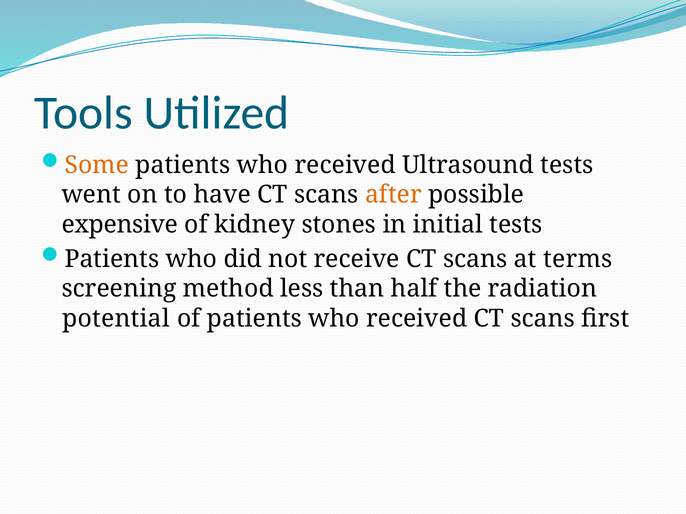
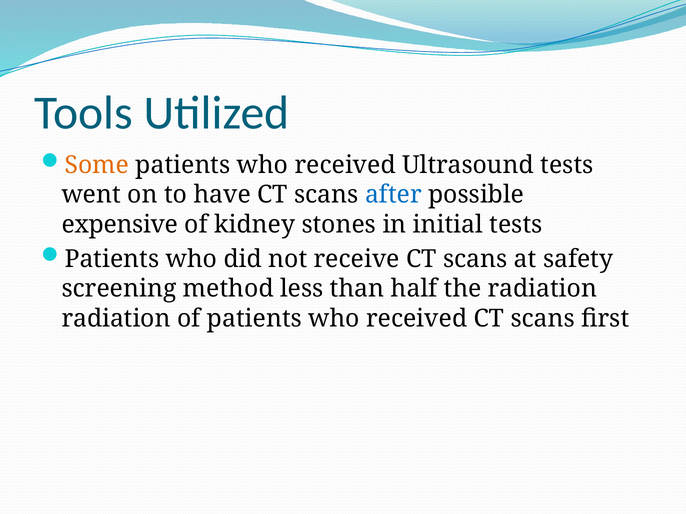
after colour: orange -> blue
terms: terms -> safety
potential at (116, 319): potential -> radiation
